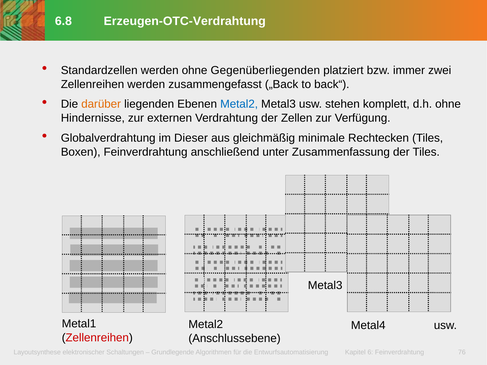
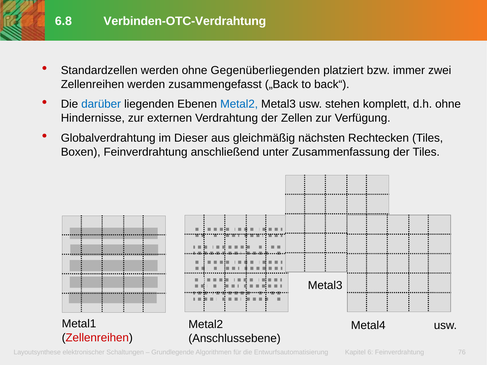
Erzeugen-OTC-Verdrahtung: Erzeugen-OTC-Verdrahtung -> Verbinden-OTC-Verdrahtung
darüber colour: orange -> blue
minimale: minimale -> nächsten
